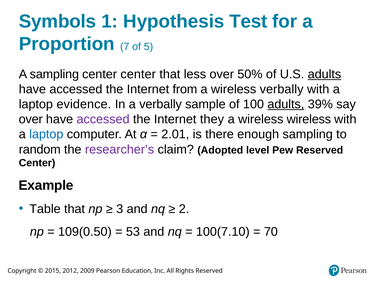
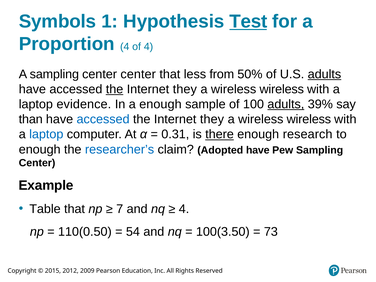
Test underline: none -> present
Proportion 7: 7 -> 4
of 5: 5 -> 4
less over: over -> from
the at (115, 89) underline: none -> present
from at (185, 89): from -> they
verbally at (282, 89): verbally -> wireless
a verbally: verbally -> enough
over at (31, 119): over -> than
accessed at (103, 119) colour: purple -> blue
2.01: 2.01 -> 0.31
there underline: none -> present
enough sampling: sampling -> research
random at (40, 149): random -> enough
researcher’s colour: purple -> blue
Adopted level: level -> have
Pew Reserved: Reserved -> Sampling
3: 3 -> 7
2 at (184, 209): 2 -> 4
109(0.50: 109(0.50 -> 110(0.50
53: 53 -> 54
100(7.10: 100(7.10 -> 100(3.50
70: 70 -> 73
